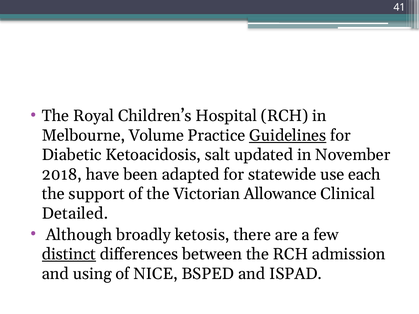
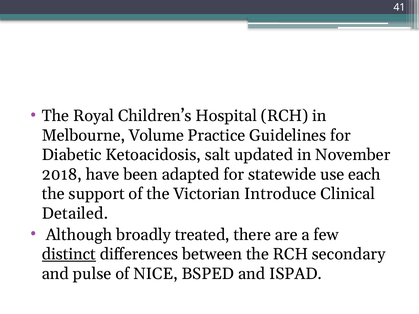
Guidelines underline: present -> none
Allowance: Allowance -> Introduce
ketosis: ketosis -> treated
admission: admission -> secondary
using: using -> pulse
